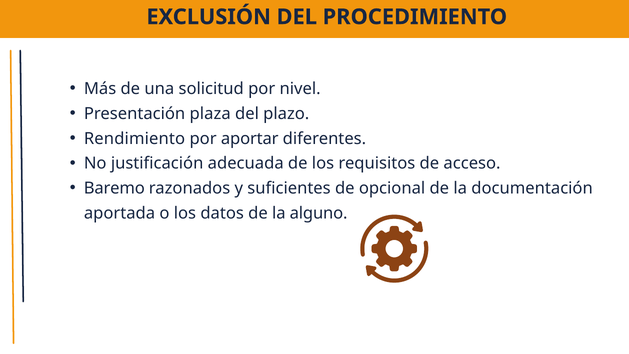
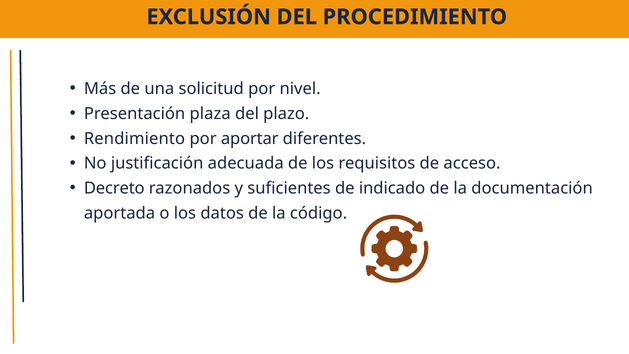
Baremo: Baremo -> Decreto
opcional: opcional -> indicado
alguno: alguno -> código
